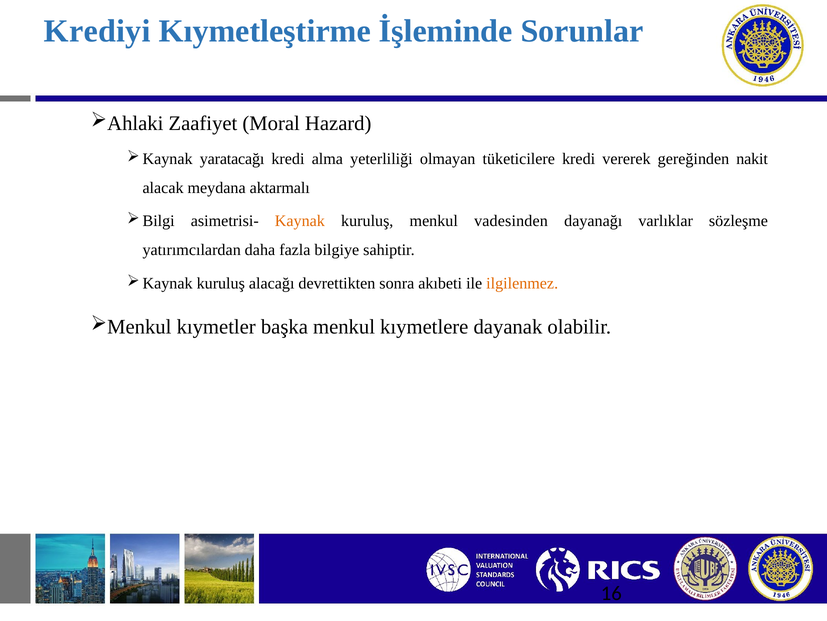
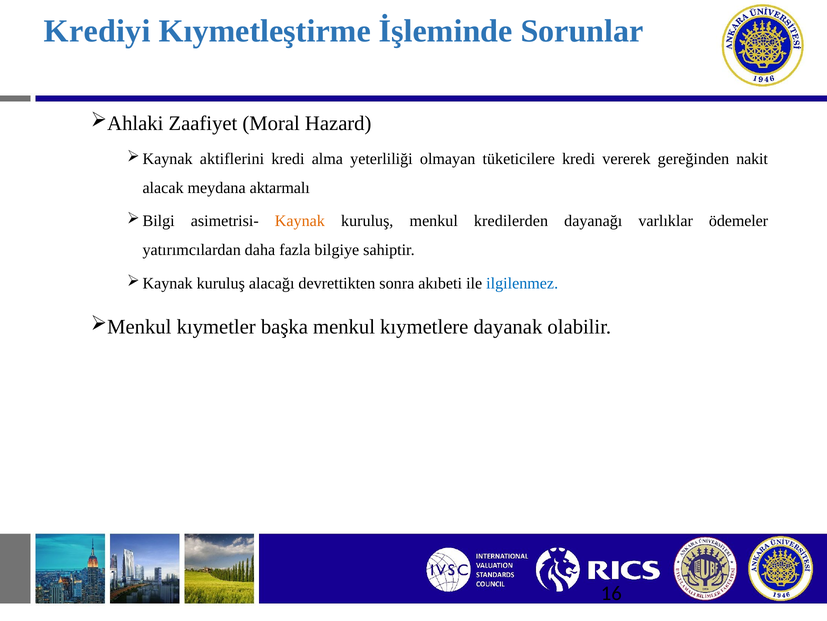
yaratacağı: yaratacağı -> aktiflerini
vadesinden: vadesinden -> kredilerden
sözleşme: sözleşme -> ödemeler
ilgilenmez colour: orange -> blue
